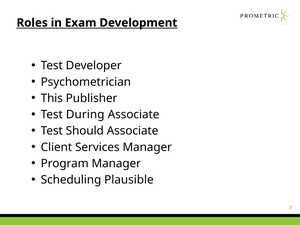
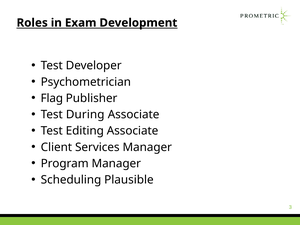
This: This -> Flag
Should: Should -> Editing
